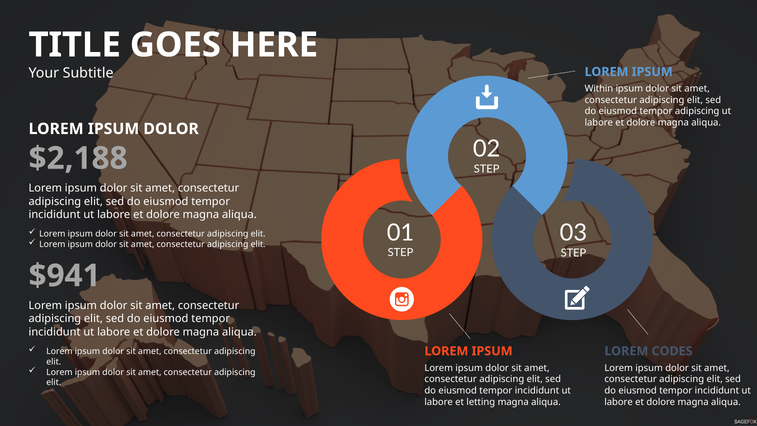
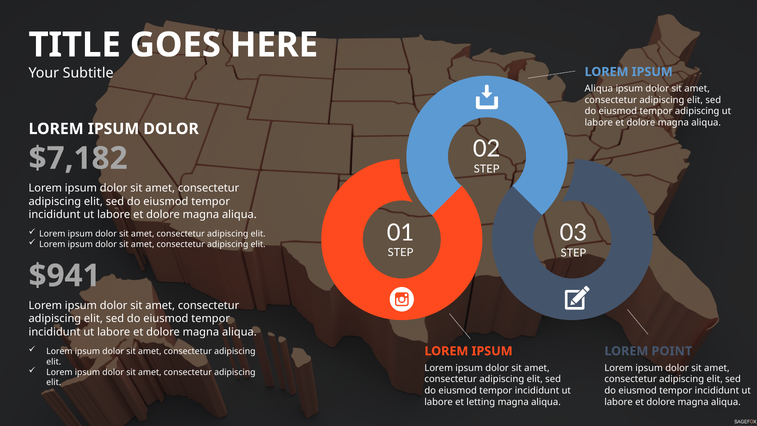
Within at (599, 89): Within -> Aliqua
$2,188: $2,188 -> $7,182
CODES: CODES -> POINT
